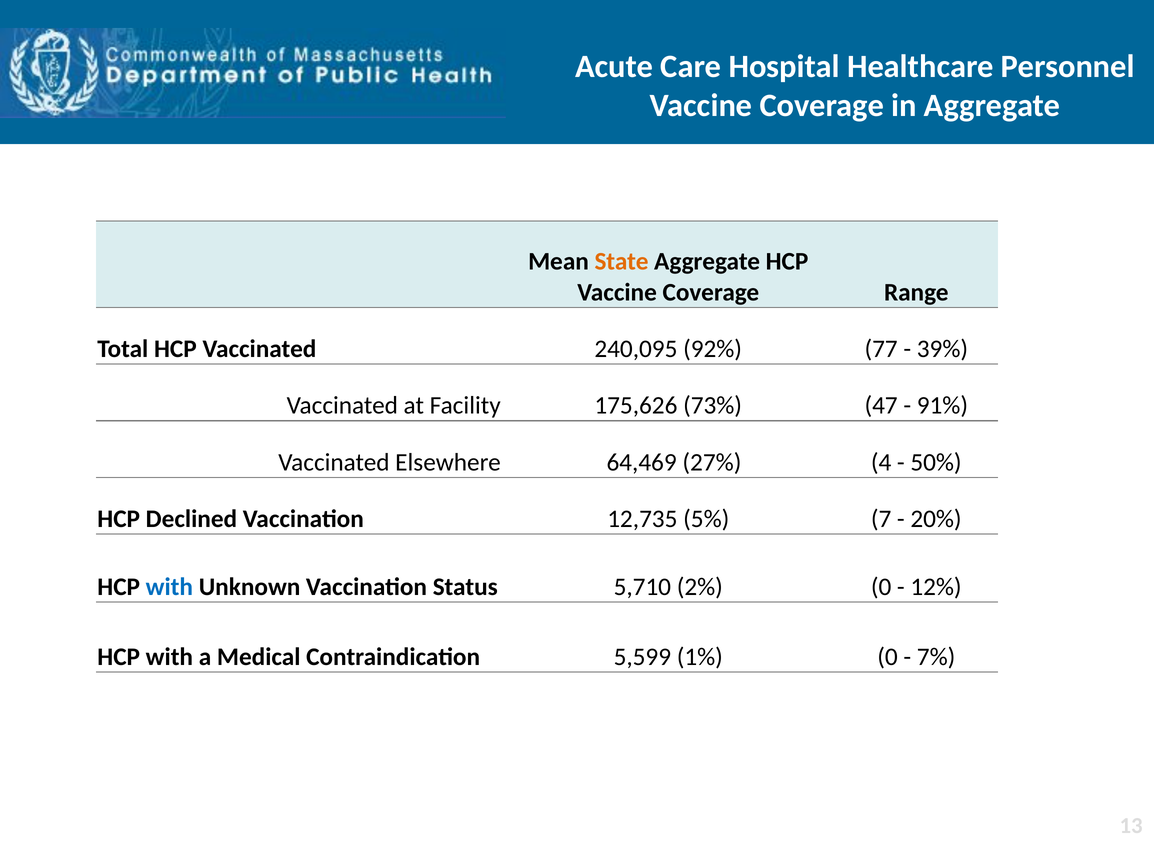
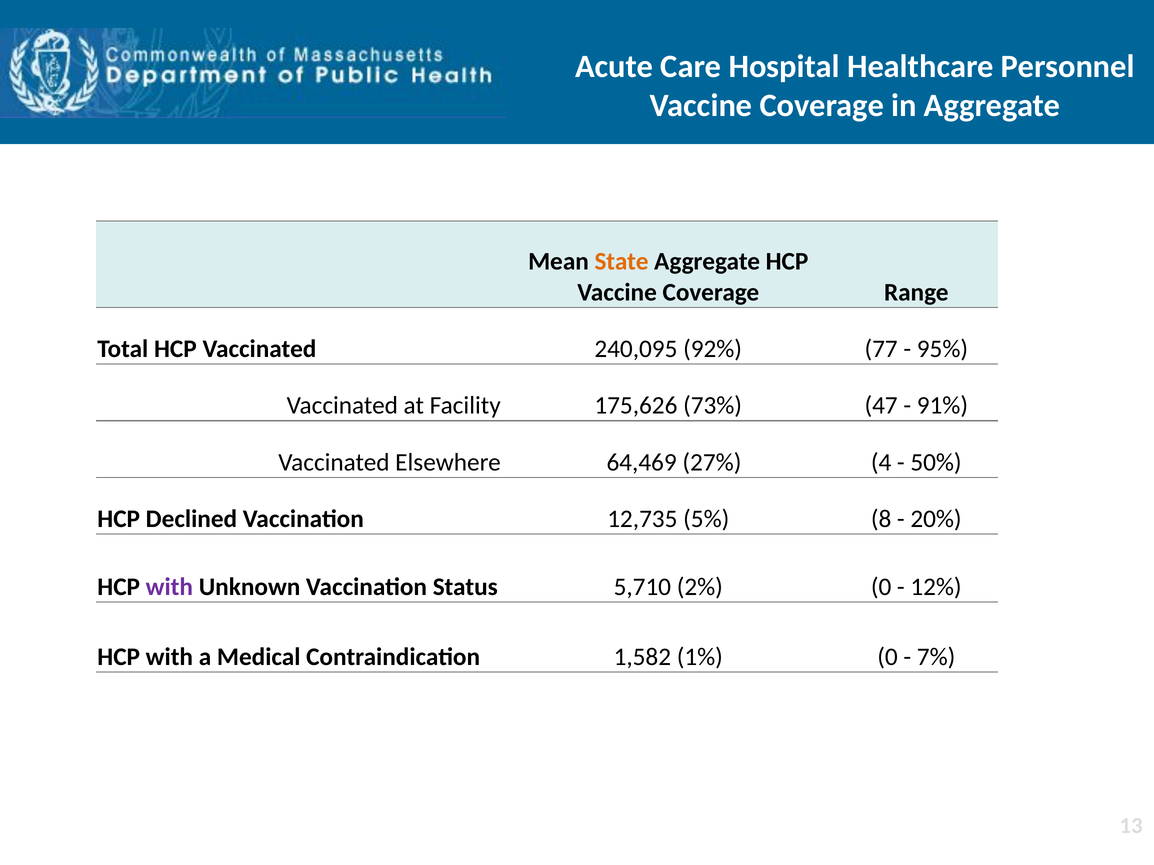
39%: 39% -> 95%
7: 7 -> 8
with at (169, 587) colour: blue -> purple
5,599: 5,599 -> 1,582
